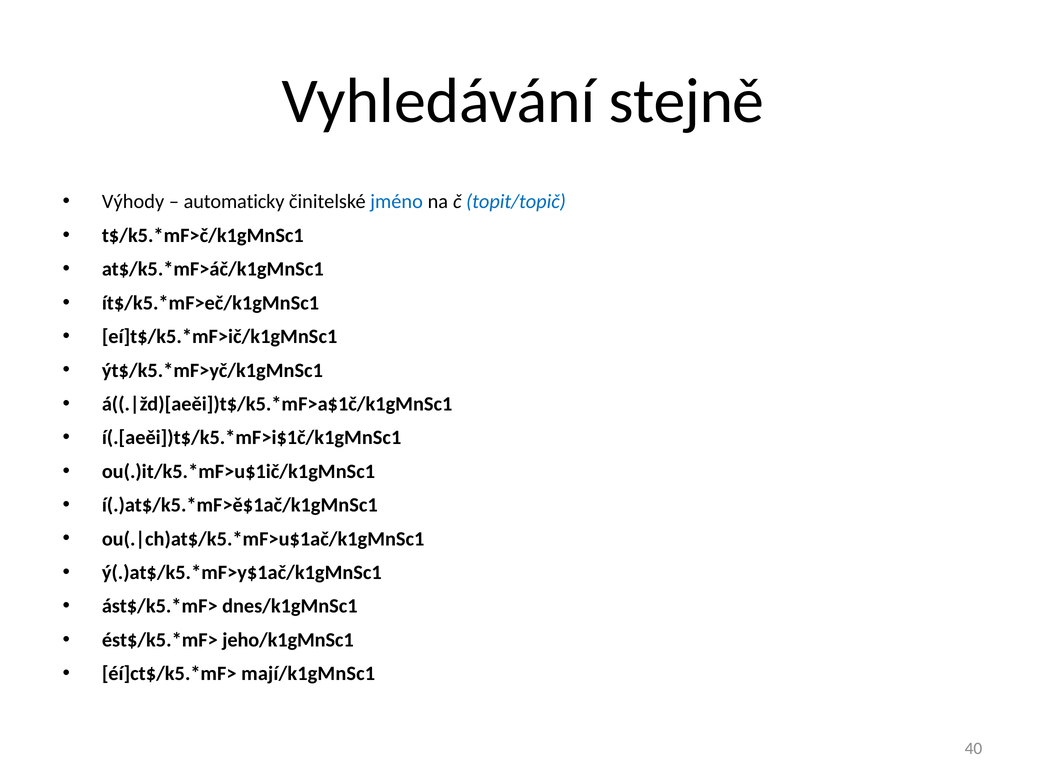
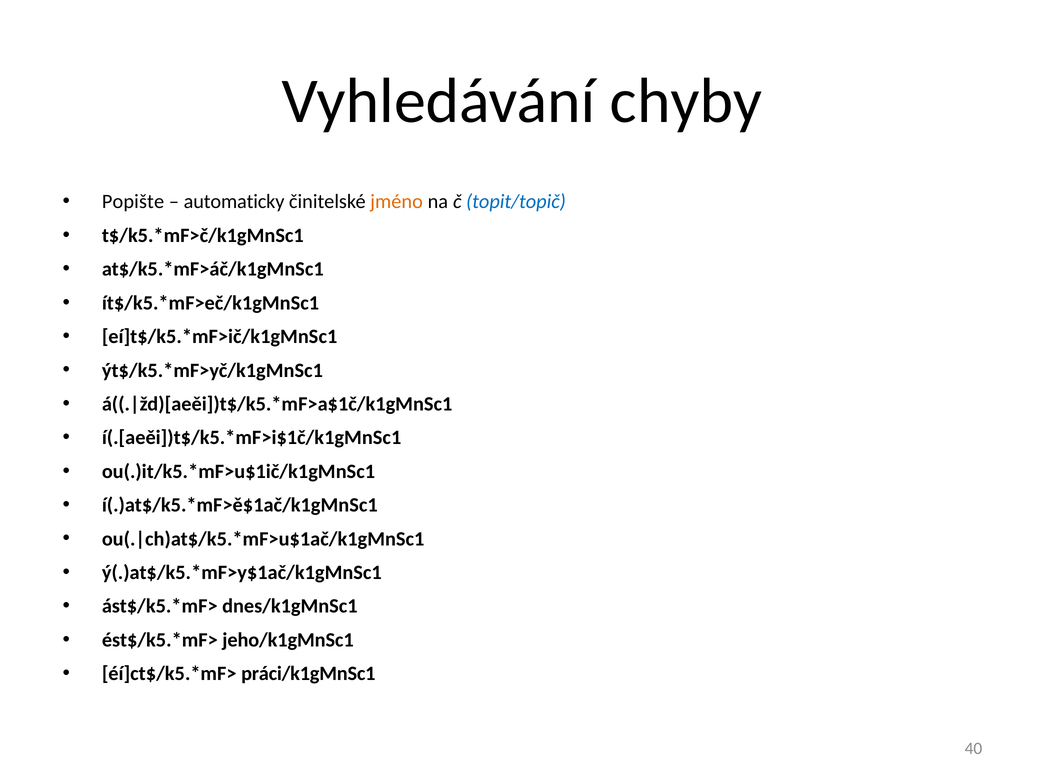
stejně: stejně -> chyby
Výhody: Výhody -> Popište
jméno colour: blue -> orange
mají/k1gMnSc1: mají/k1gMnSc1 -> práci/k1gMnSc1
